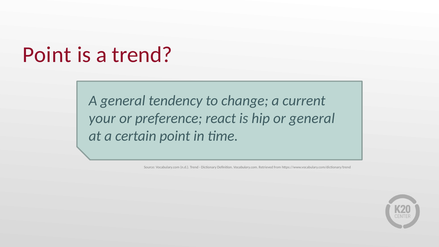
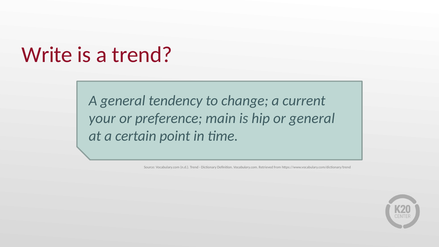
Point at (47, 55): Point -> Write
react: react -> main
